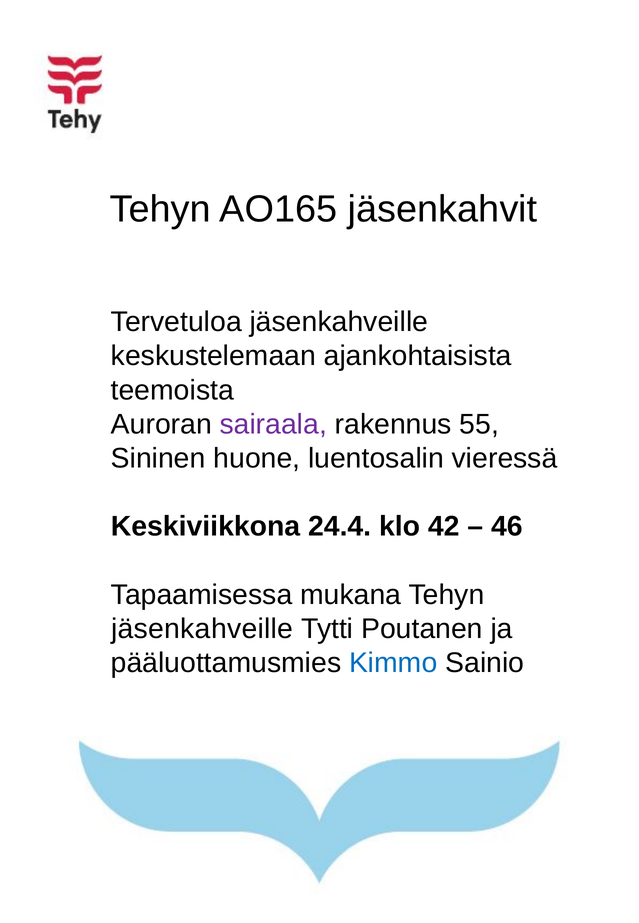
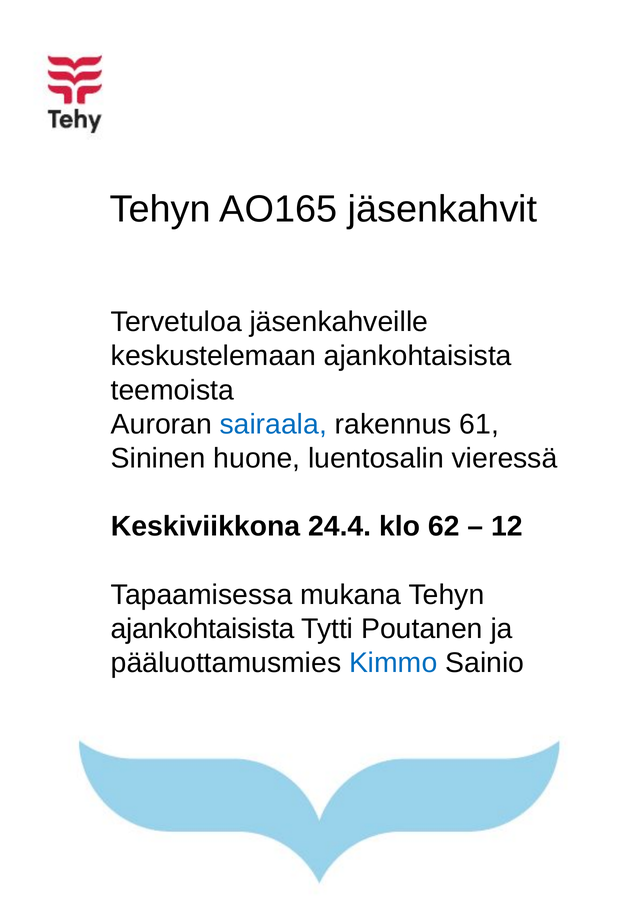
sairaala colour: purple -> blue
55: 55 -> 61
42: 42 -> 62
46: 46 -> 12
jäsenkahveille at (202, 629): jäsenkahveille -> ajankohtaisista
